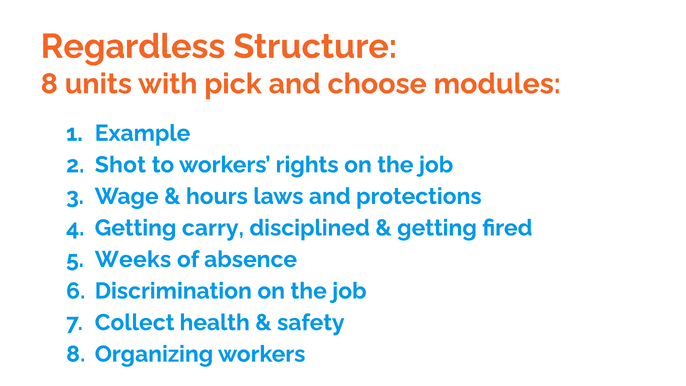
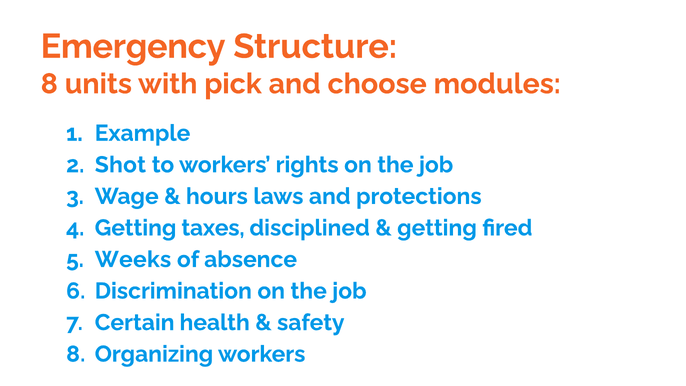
Regardless: Regardless -> Emergency
carry: carry -> taxes
Collect: Collect -> Certain
